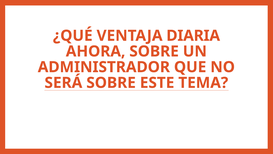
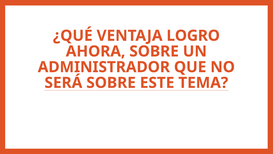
DIARIA: DIARIA -> LOGRO
